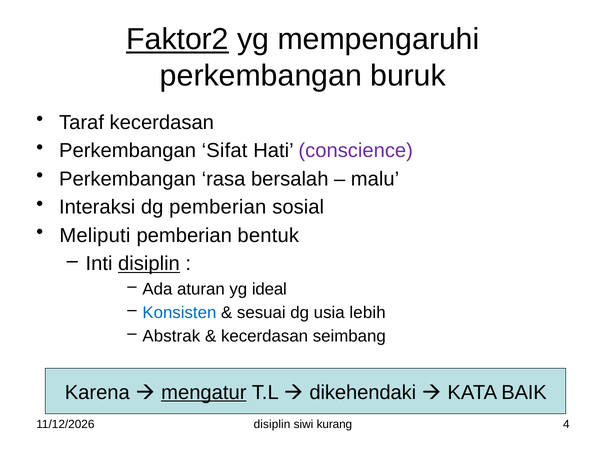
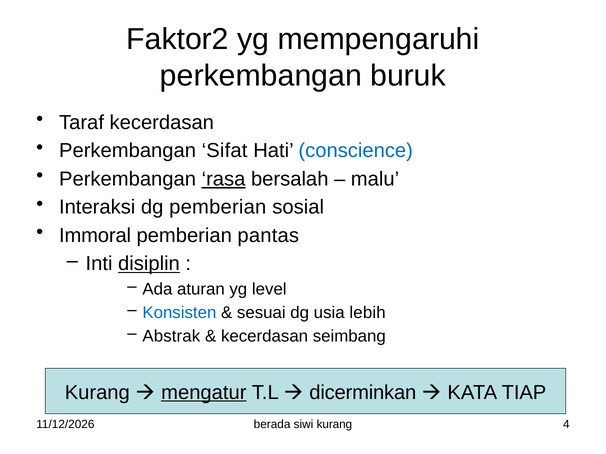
Faktor2 underline: present -> none
conscience colour: purple -> blue
rasa underline: none -> present
Meliputi: Meliputi -> Immoral
bentuk: bentuk -> pantas
ideal: ideal -> level
Karena at (97, 393): Karena -> Kurang
dikehendaki: dikehendaki -> dicerminkan
BAIK: BAIK -> TIAP
disiplin at (272, 425): disiplin -> berada
